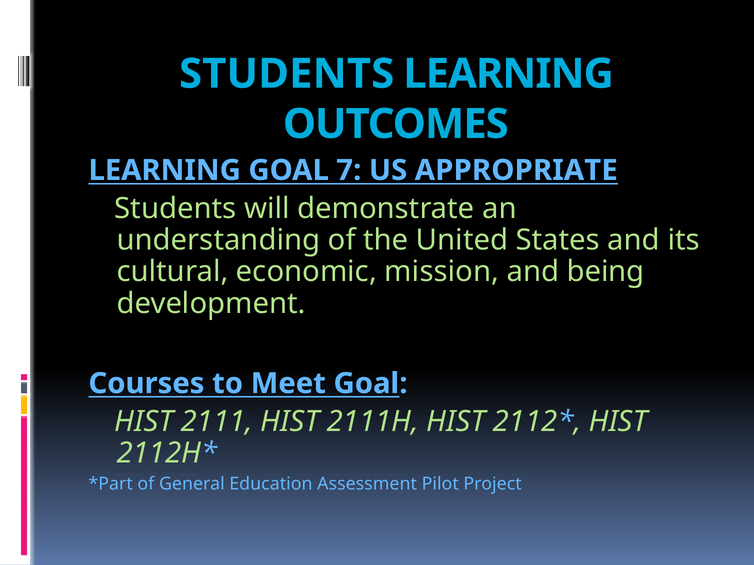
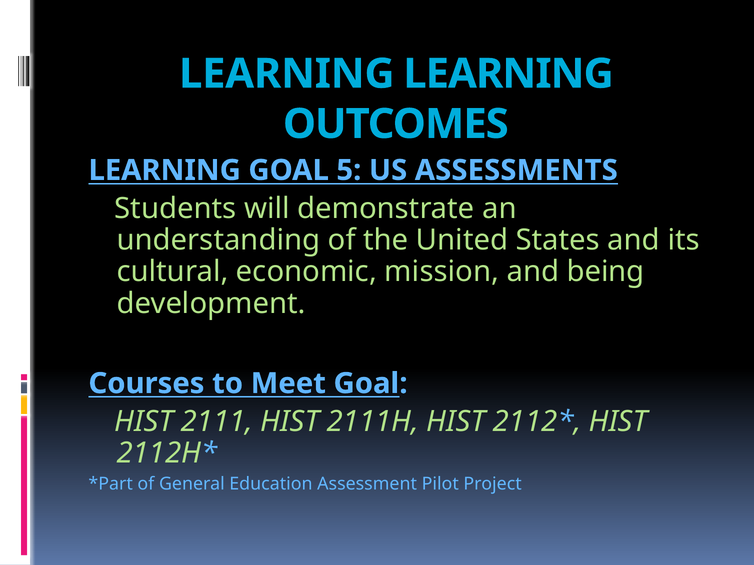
STUDENTS at (287, 74): STUDENTS -> LEARNING
7: 7 -> 5
APPROPRIATE: APPROPRIATE -> ASSESSMENTS
